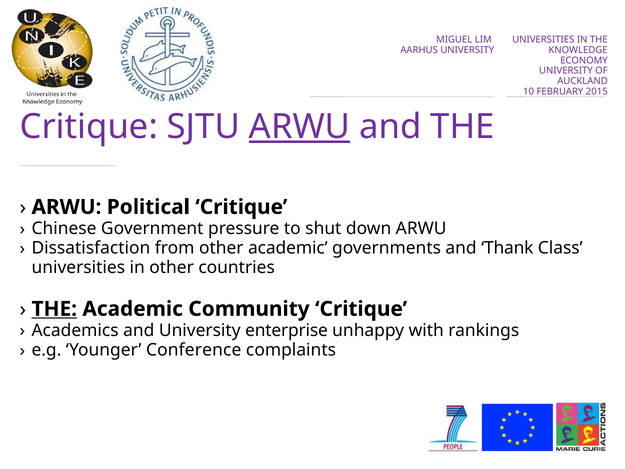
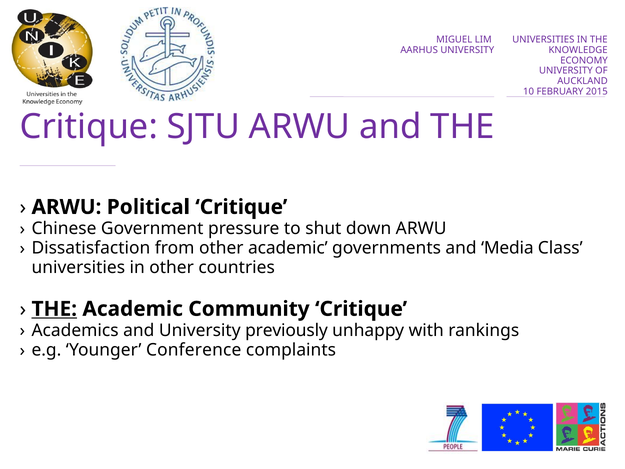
ARWU at (300, 127) underline: present -> none
Thank: Thank -> Media
enterprise: enterprise -> previously
